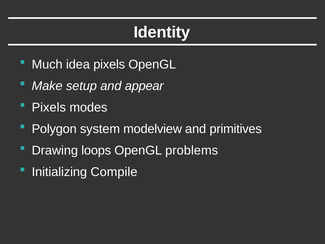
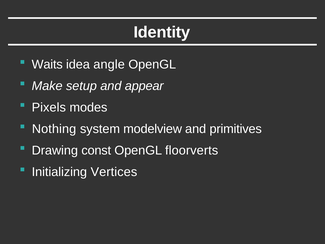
Much: Much -> Waits
idea pixels: pixels -> angle
Polygon: Polygon -> Nothing
loops: loops -> const
problems: problems -> floorverts
Compile: Compile -> Vertices
